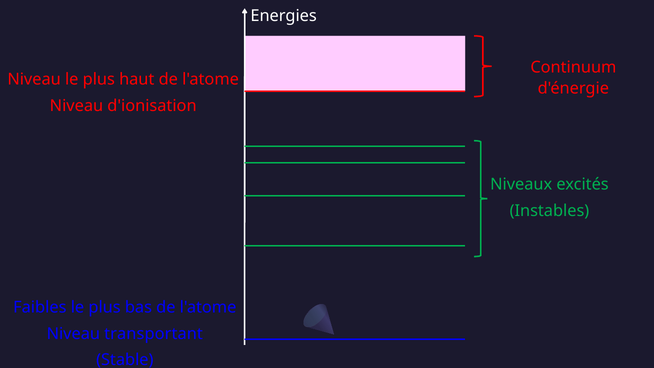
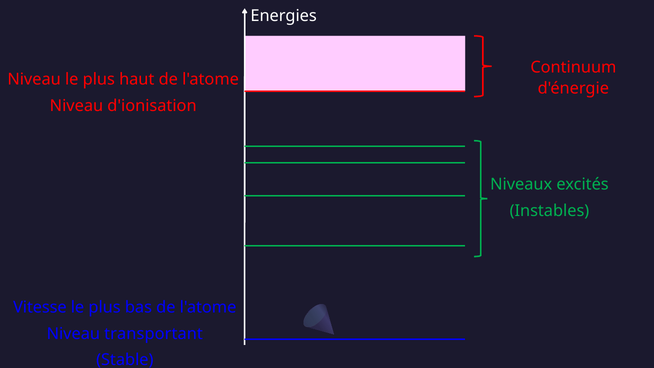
Faibles: Faibles -> Vitesse
